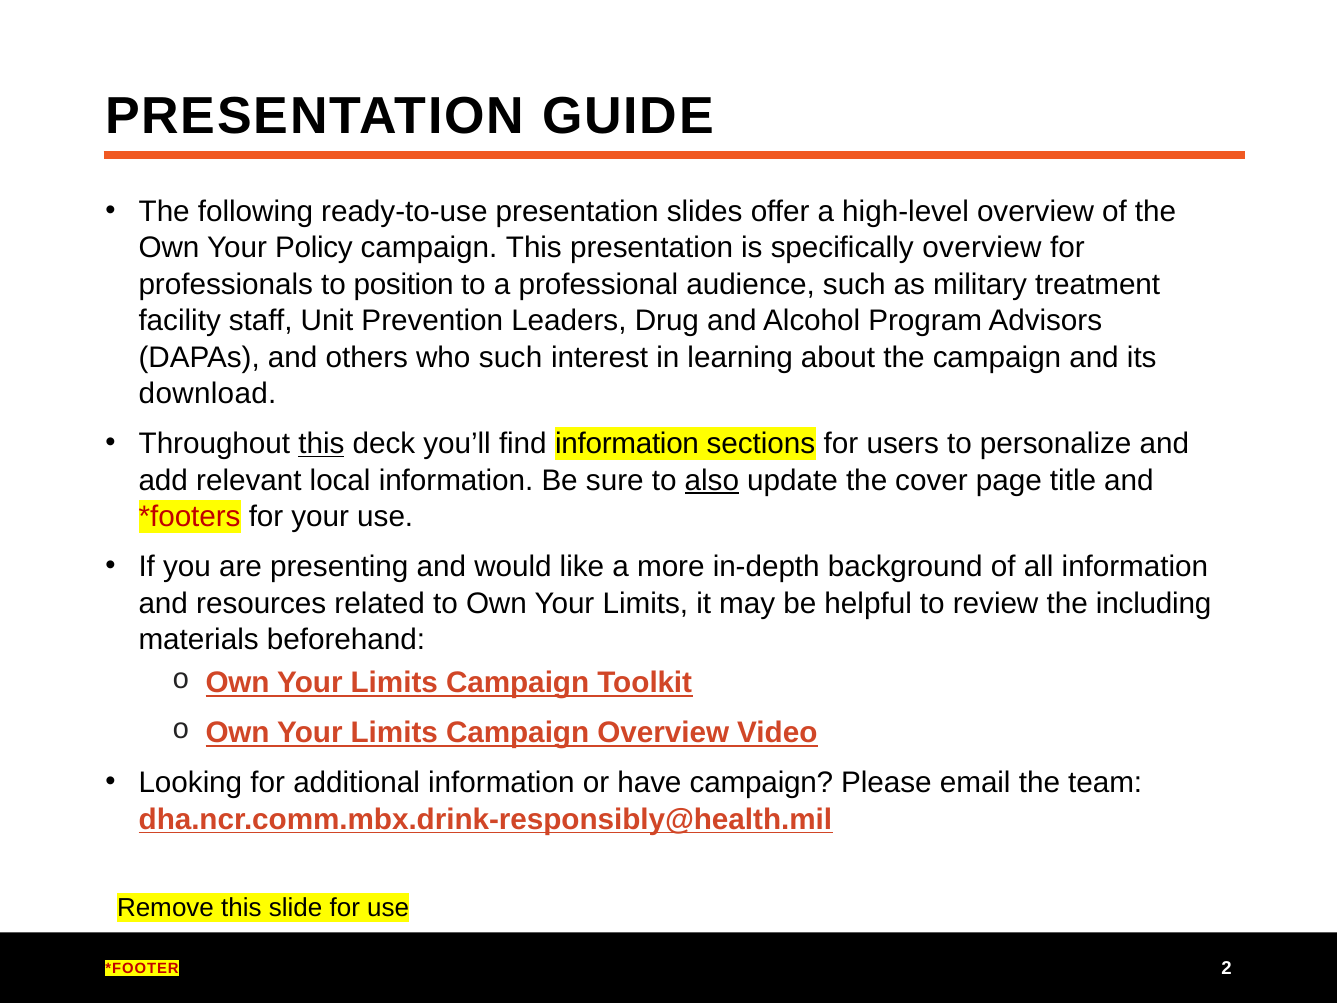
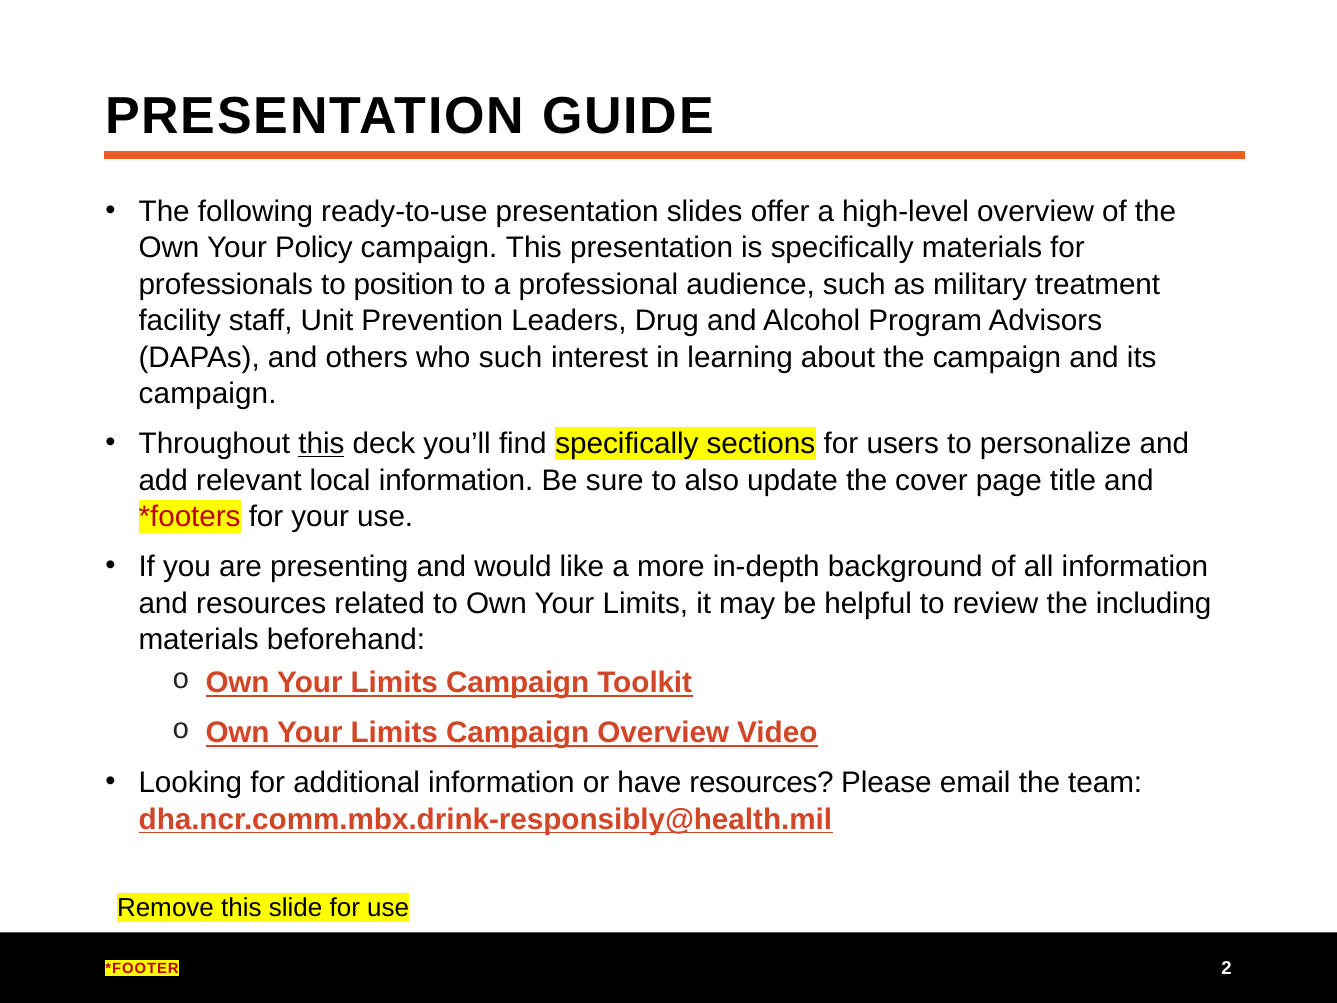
specifically overview: overview -> materials
download at (208, 394): download -> campaign
find information: information -> specifically
also underline: present -> none
have campaign: campaign -> resources
